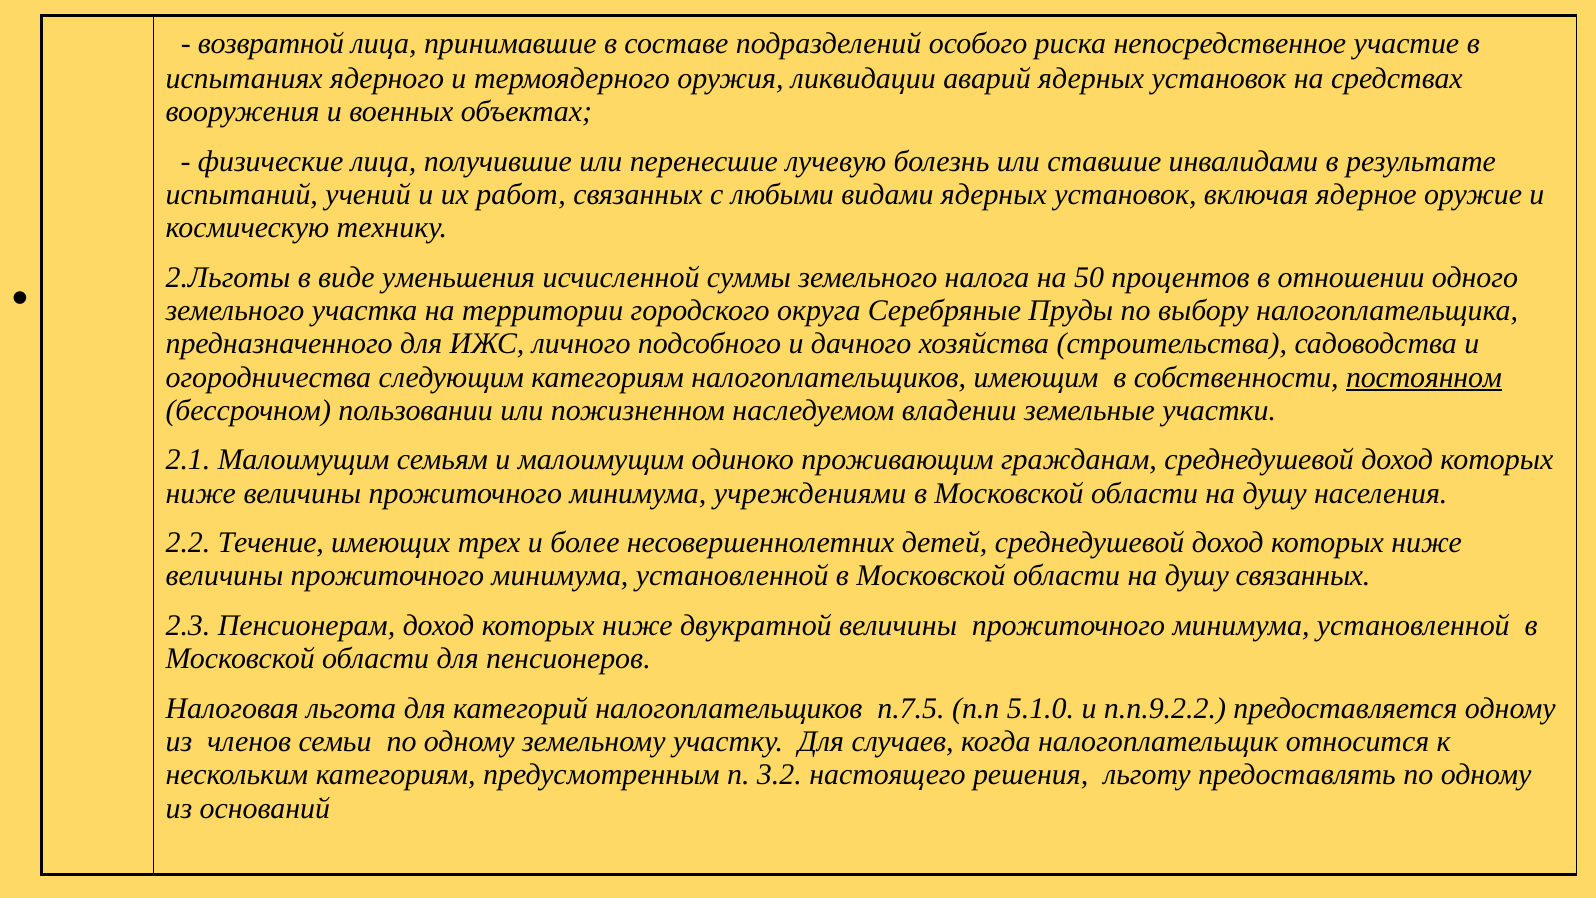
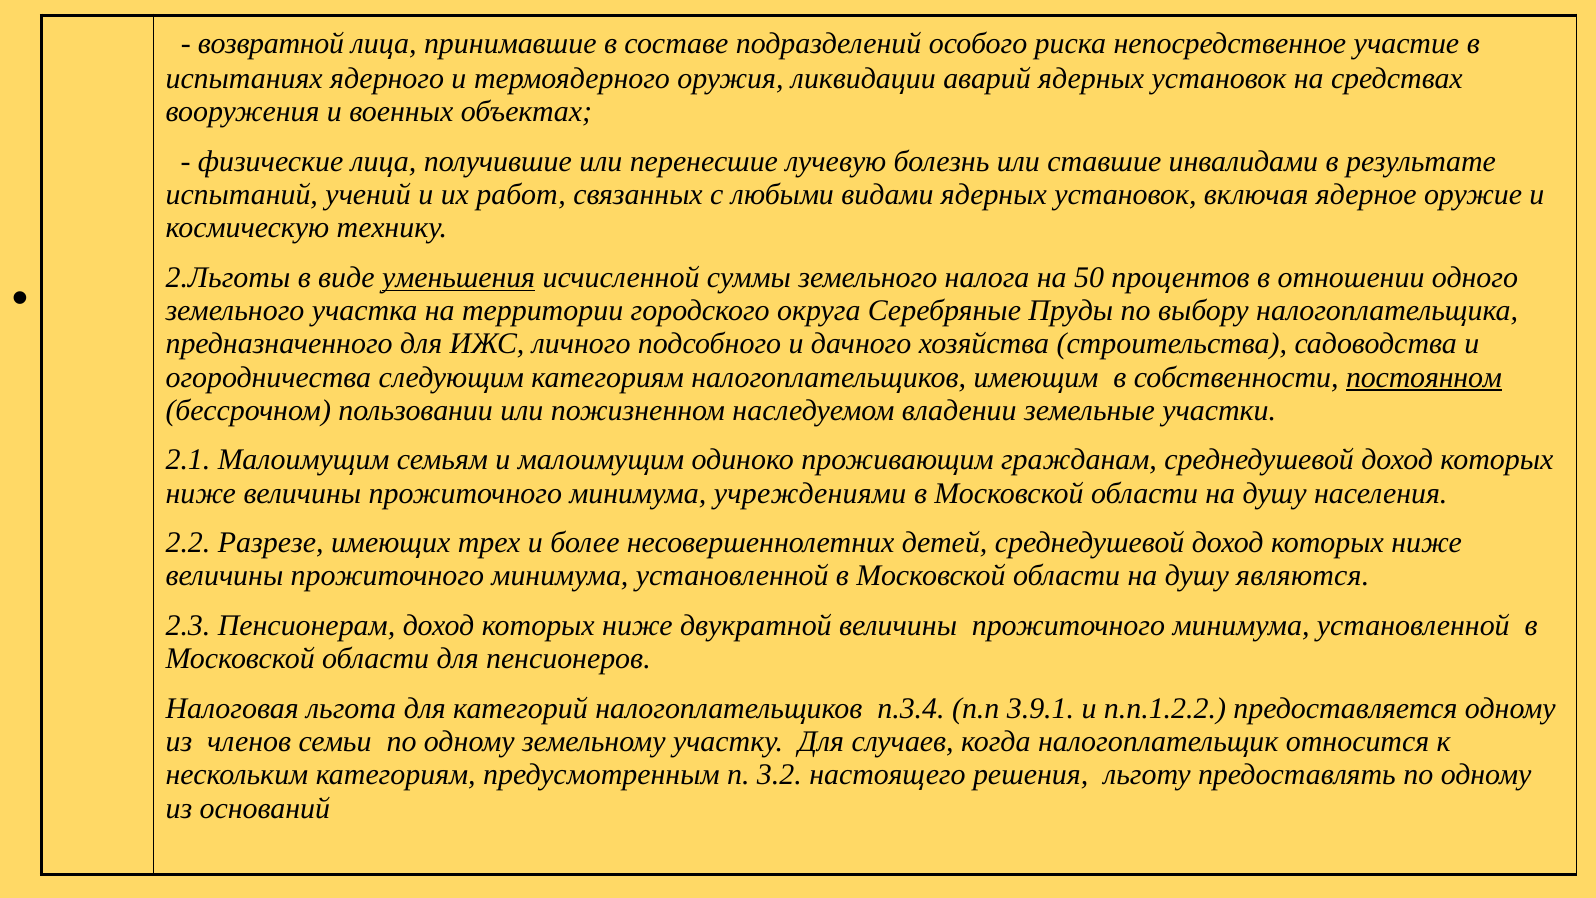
уменьшения underline: none -> present
Течение: Течение -> Разрезе
душу связанных: связанных -> являются
п.7.5: п.7.5 -> п.3.4
5.1.0: 5.1.0 -> 3.9.1
п.п.9.2.2: п.п.9.2.2 -> п.п.1.2.2
